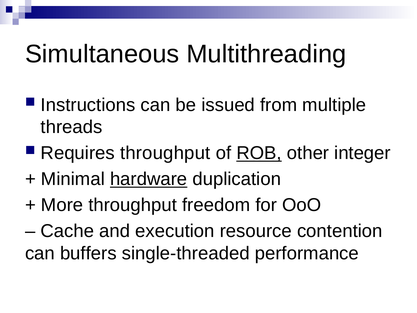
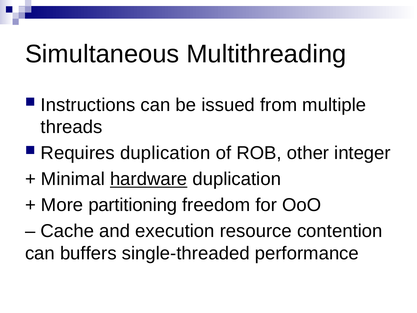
Requires throughput: throughput -> duplication
ROB underline: present -> none
More throughput: throughput -> partitioning
